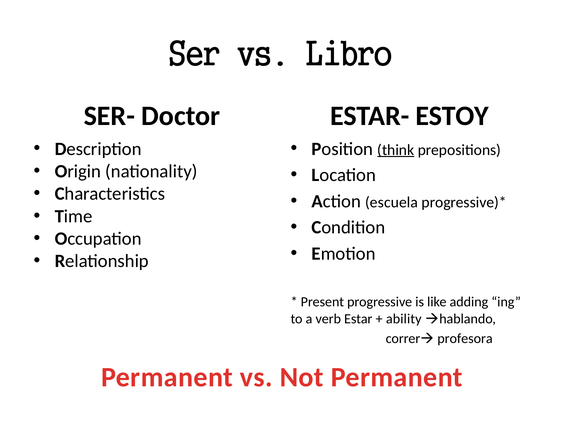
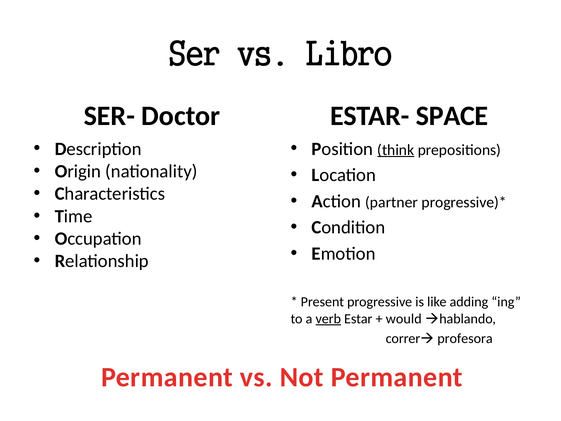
ESTOY: ESTOY -> SPACE
escuela: escuela -> partner
verb underline: none -> present
ability: ability -> would
